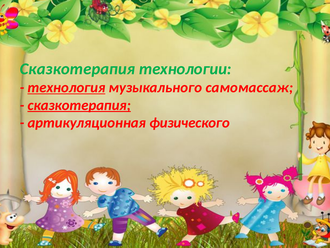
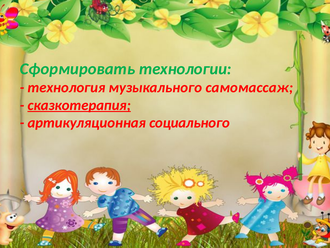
Сказкотерапия at (77, 69): Сказкотерапия -> Сформировать
технология underline: present -> none
физического: физического -> социального
